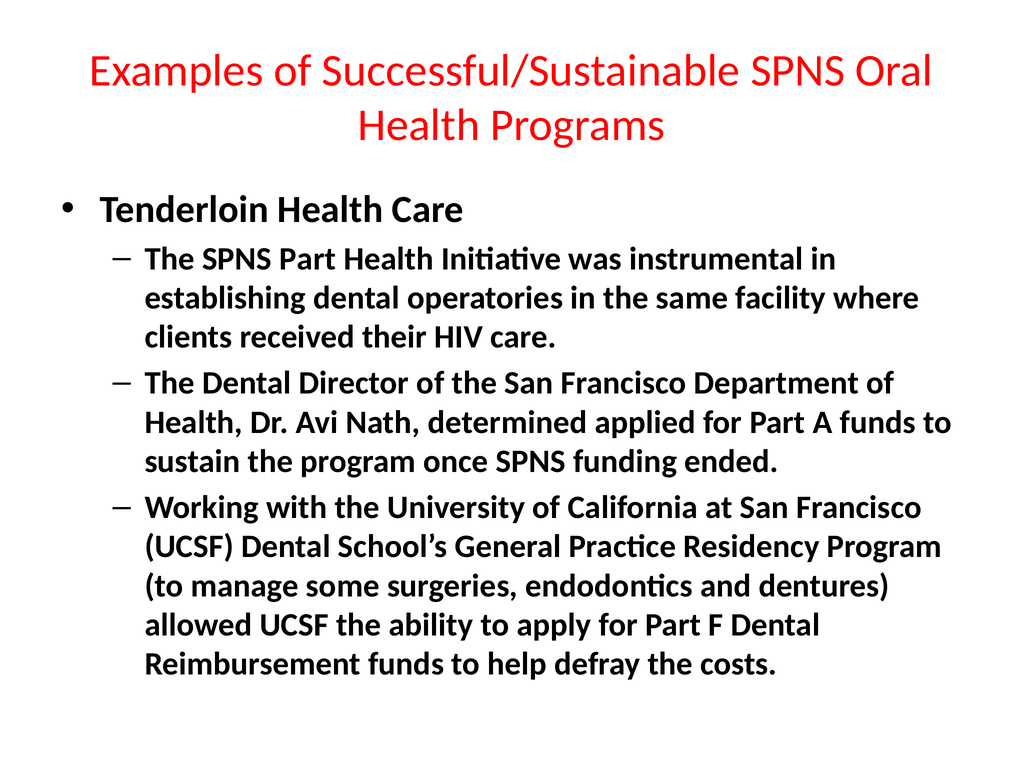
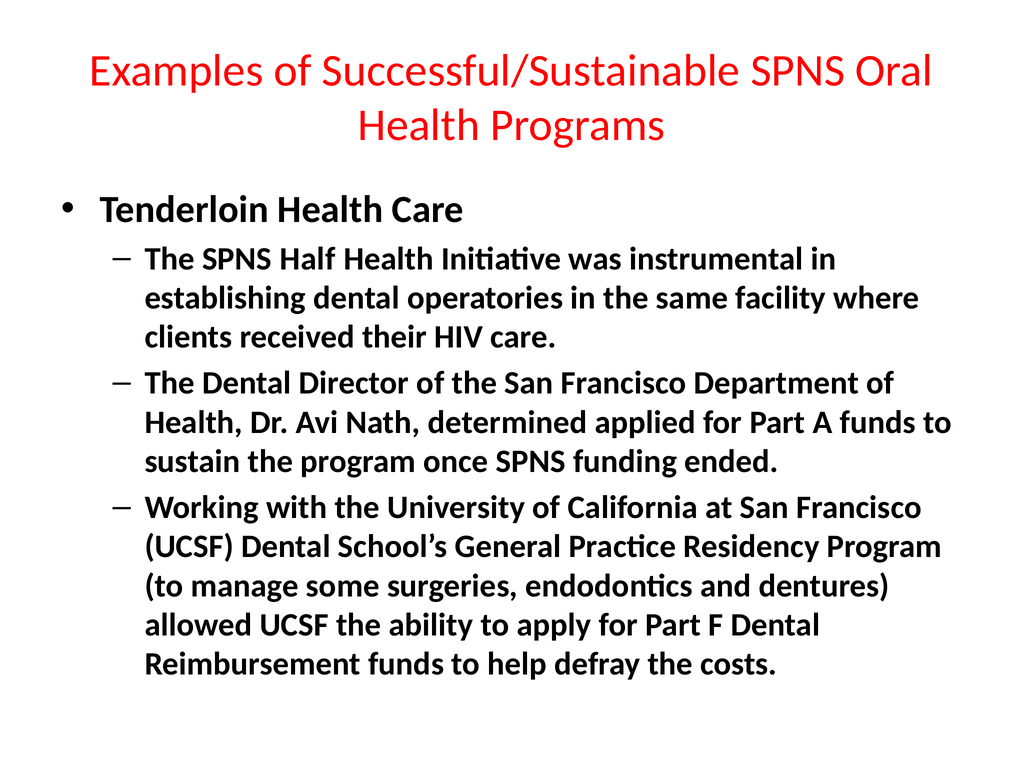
SPNS Part: Part -> Half
